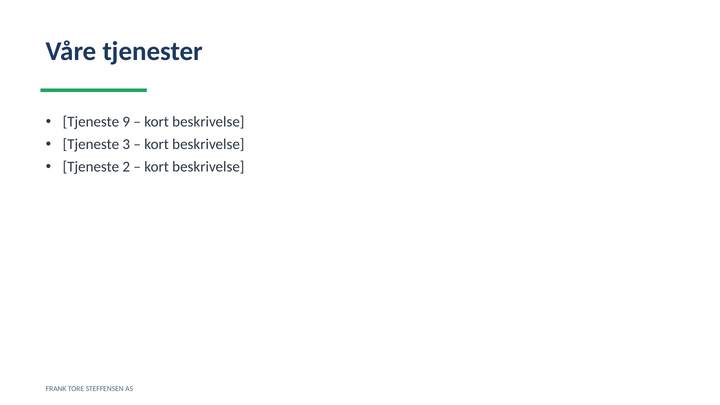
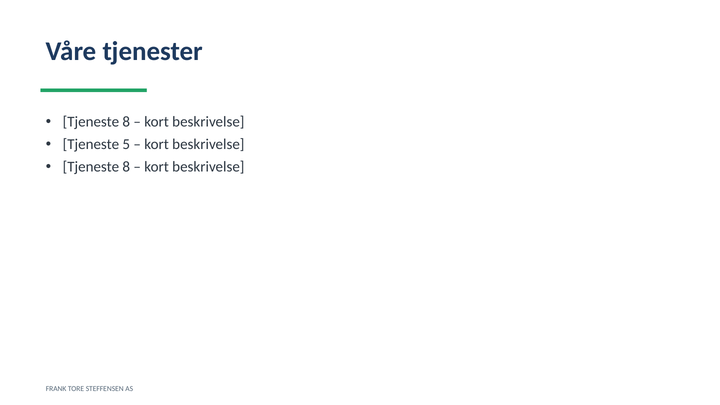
9 at (126, 122): 9 -> 8
3: 3 -> 5
2 at (126, 167): 2 -> 8
